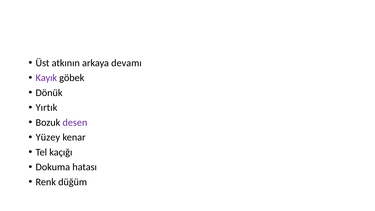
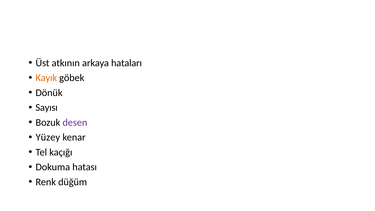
devamı: devamı -> hataları
Kayık colour: purple -> orange
Yırtık: Yırtık -> Sayısı
